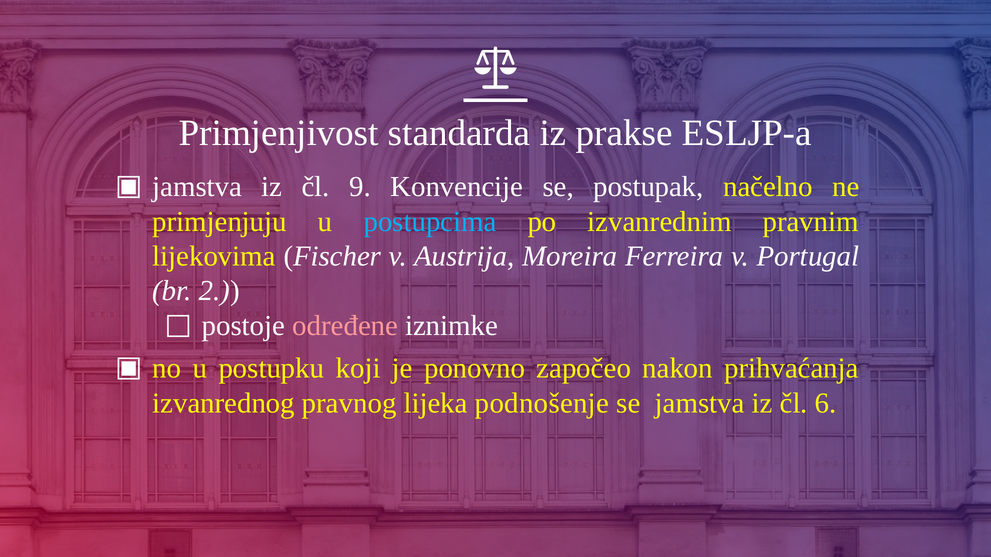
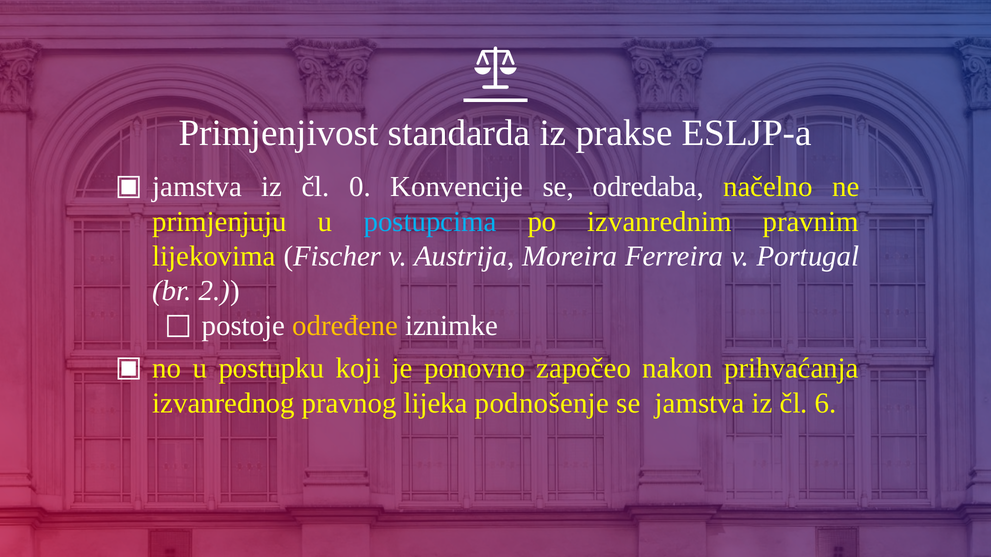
9: 9 -> 0
postupak: postupak -> odredaba
određene colour: pink -> yellow
